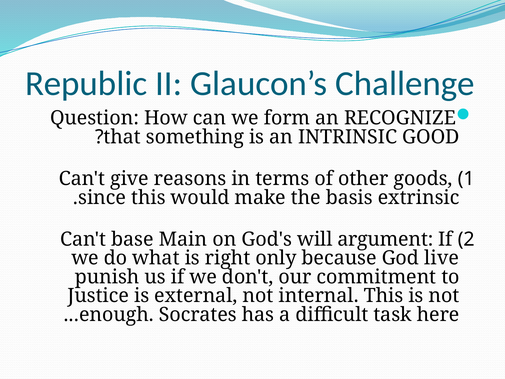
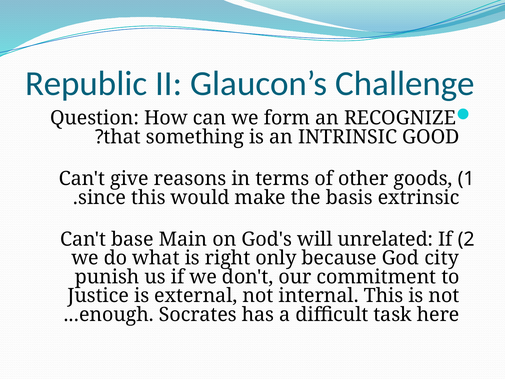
argument: argument -> unrelated
live: live -> city
